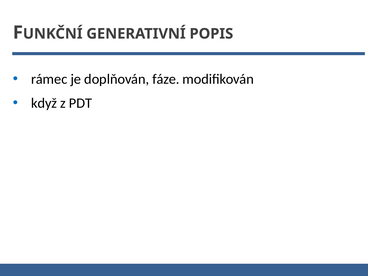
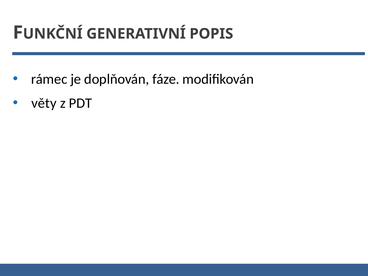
když: když -> věty
